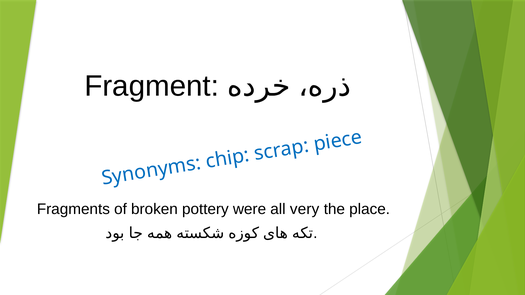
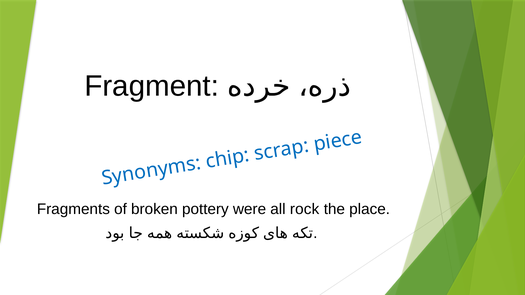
very: very -> rock
